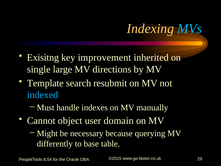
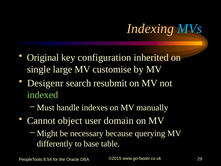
Exisitng: Exisitng -> Original
improvement: improvement -> configuration
directions: directions -> customise
Template: Template -> Desigenr
indexed colour: light blue -> light green
